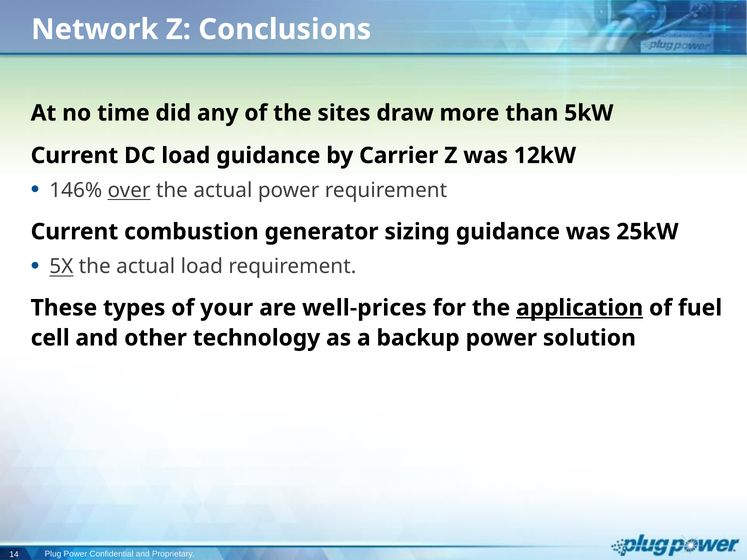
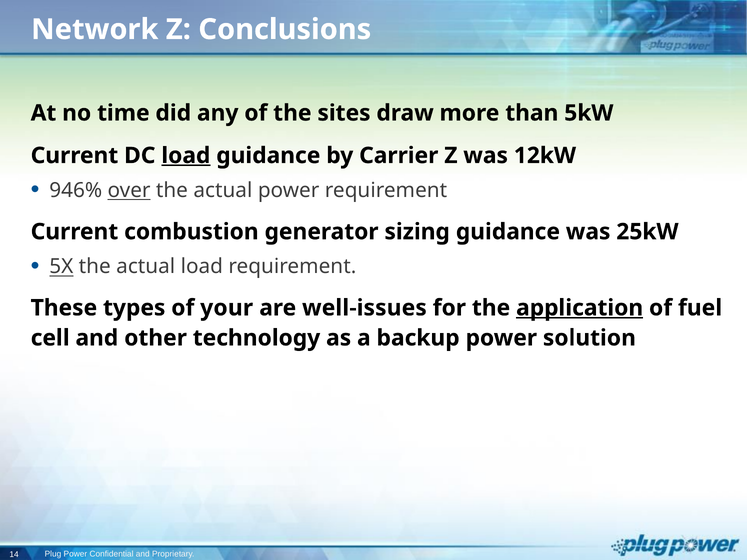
load at (186, 156) underline: none -> present
146%: 146% -> 946%
well-prices: well-prices -> well-issues
